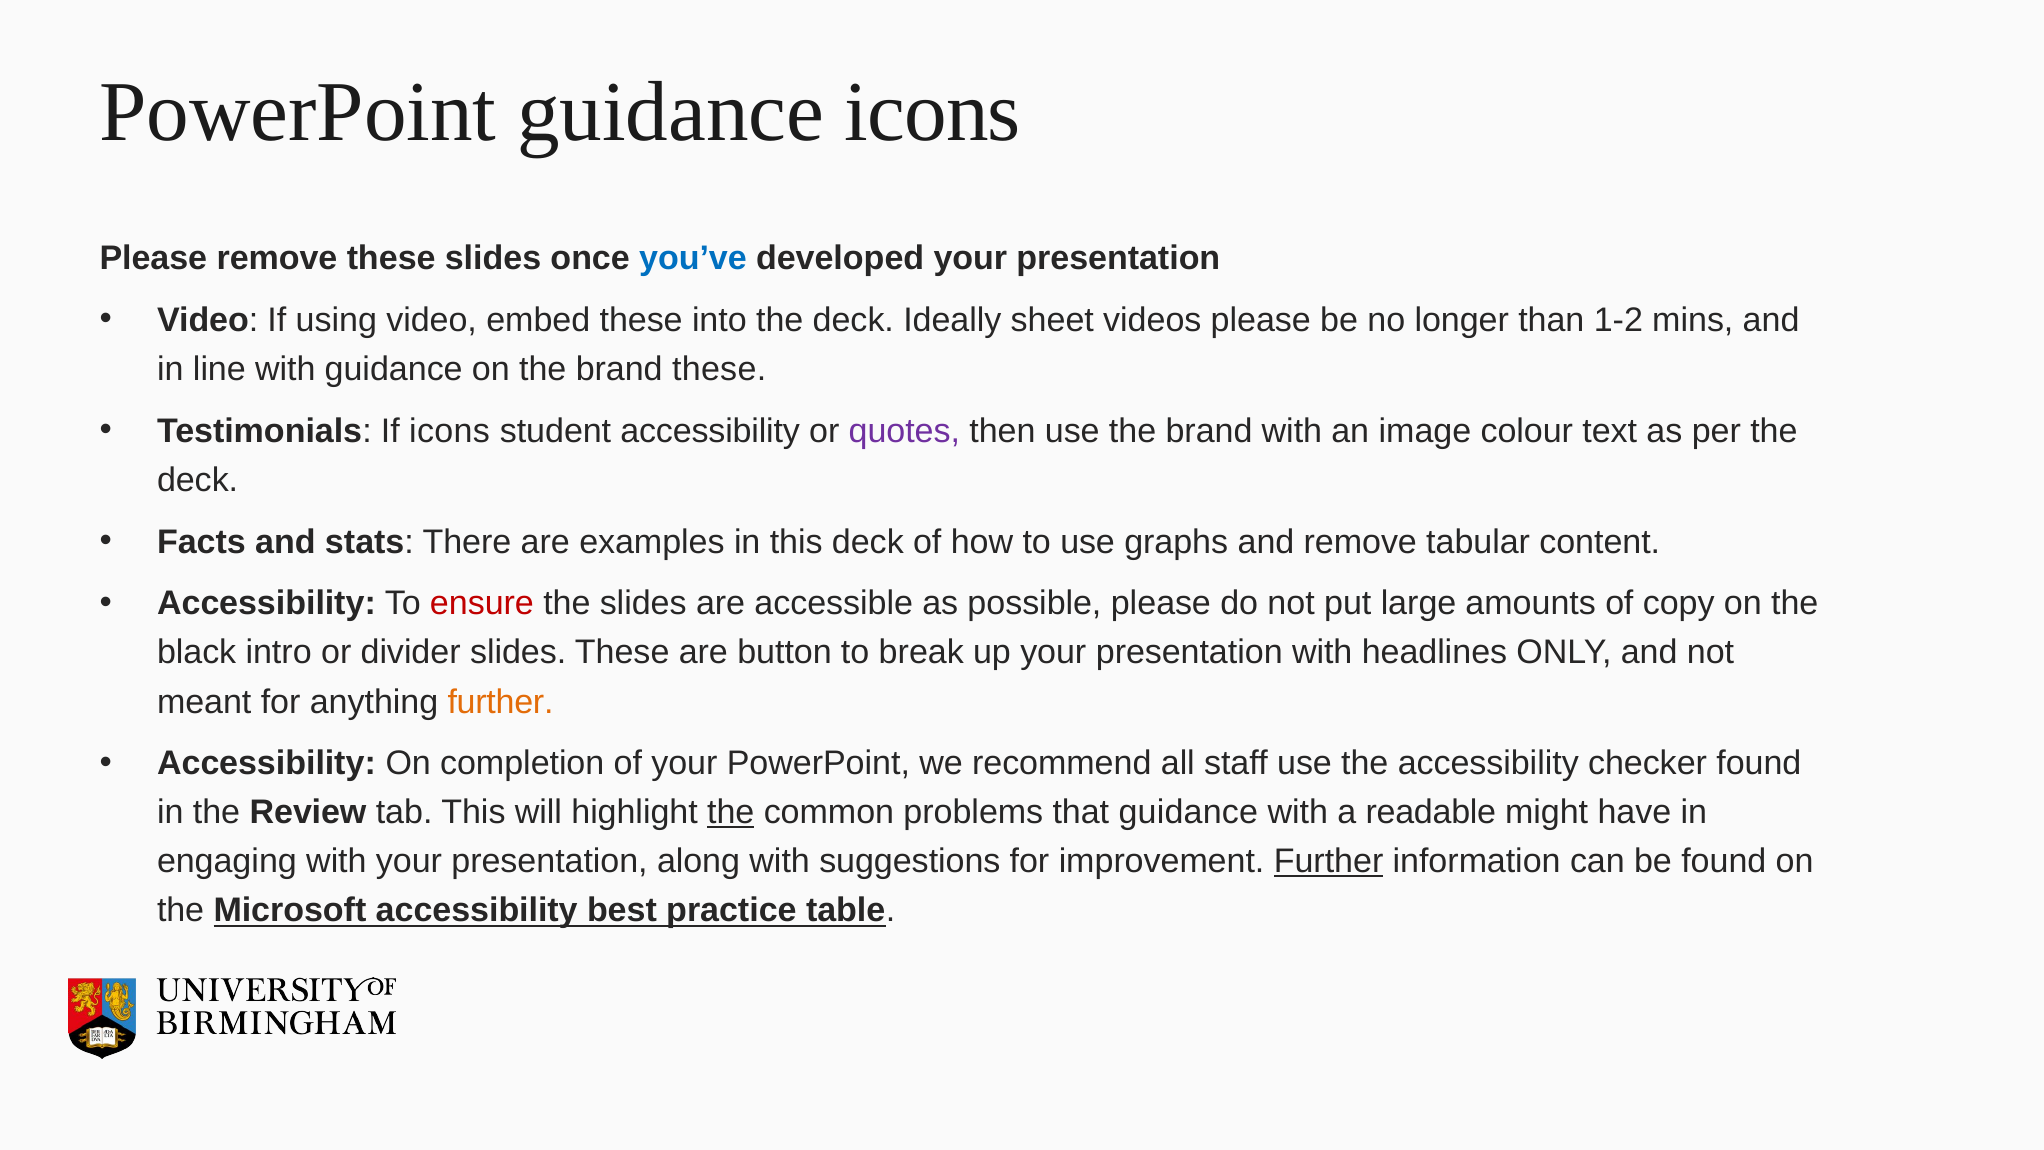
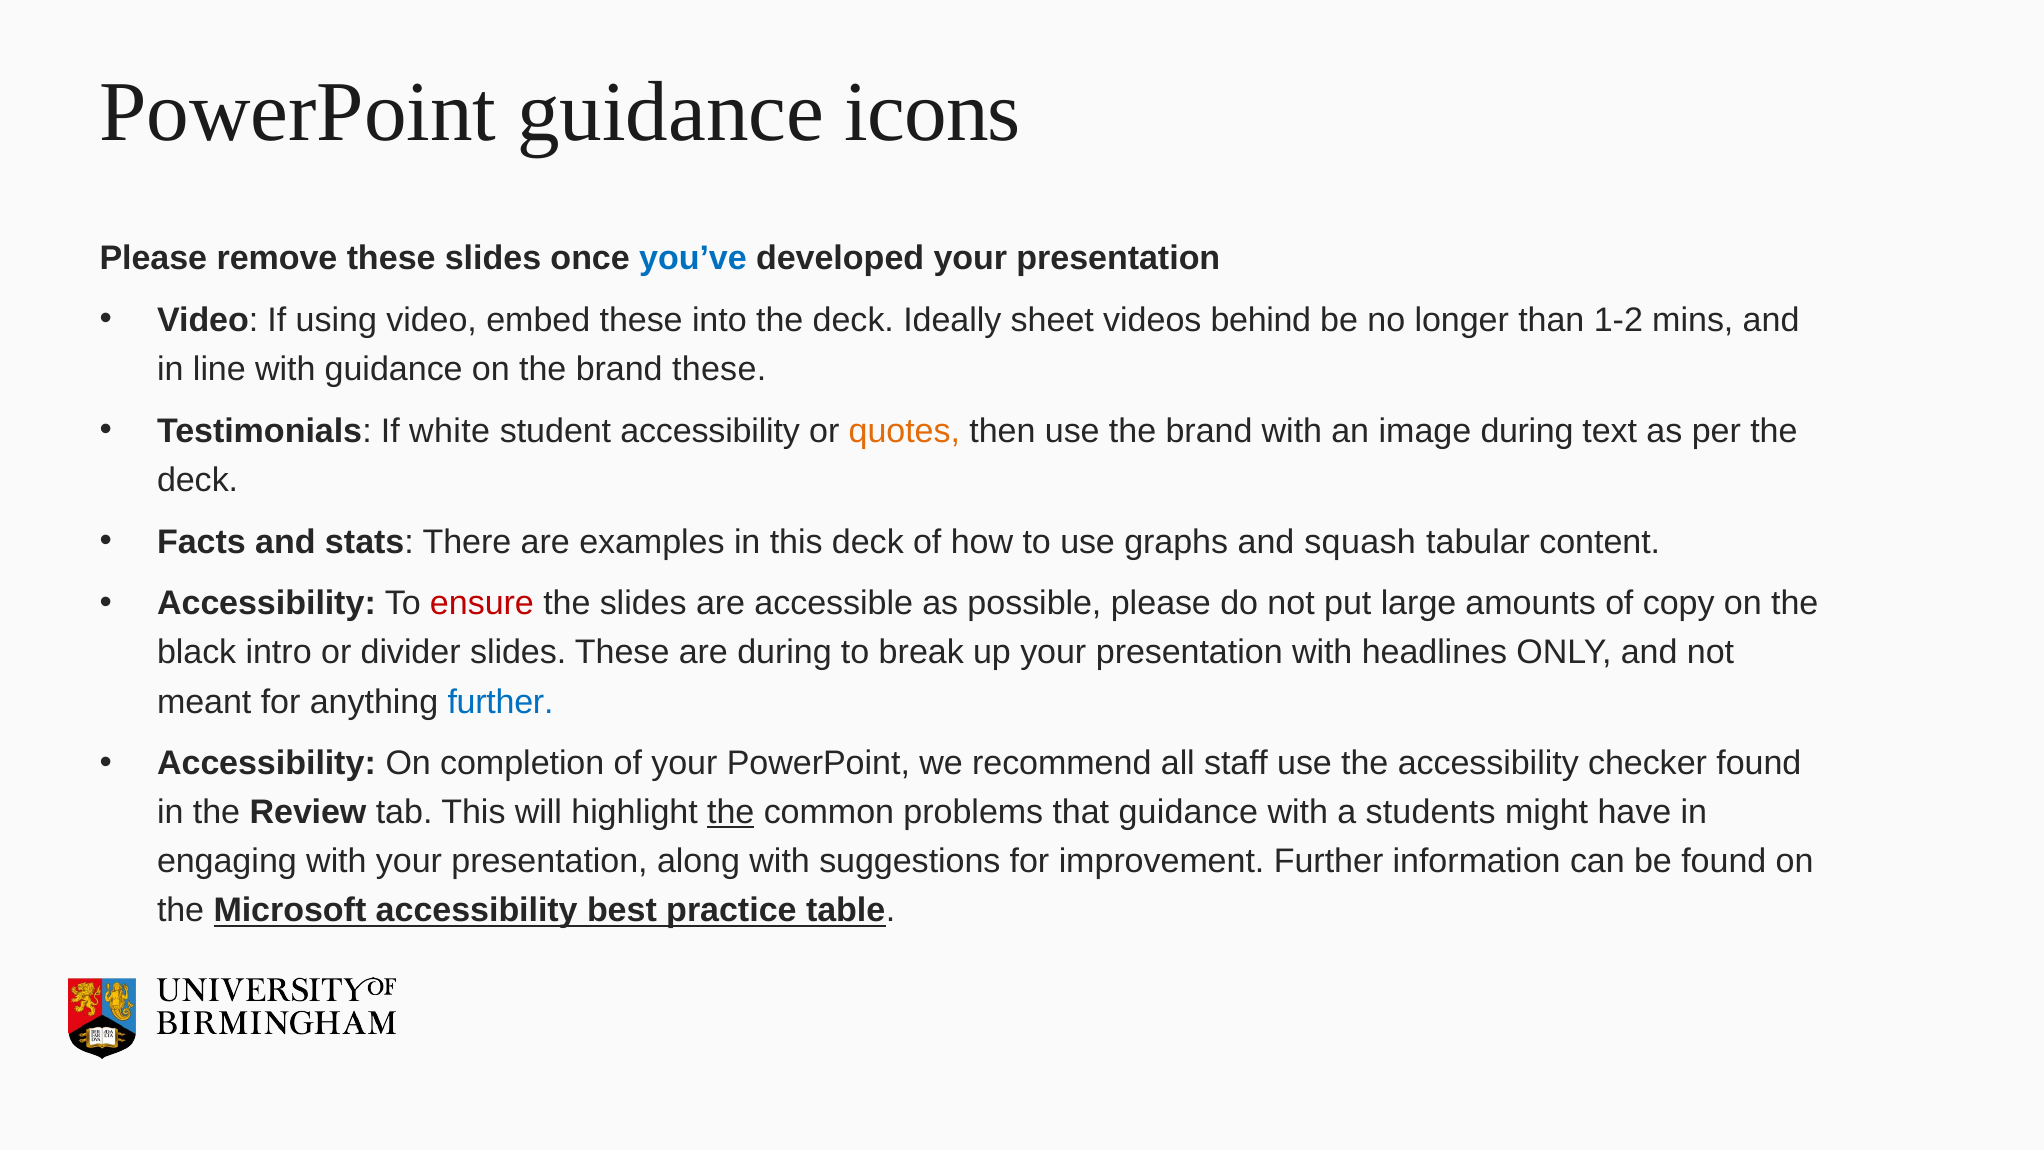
videos please: please -> behind
If icons: icons -> white
quotes colour: purple -> orange
image colour: colour -> during
and remove: remove -> squash
are button: button -> during
further at (501, 702) colour: orange -> blue
readable: readable -> students
Further at (1329, 861) underline: present -> none
